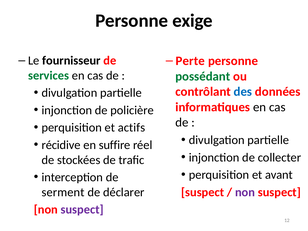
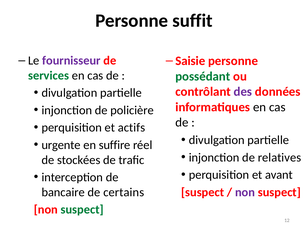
exige: exige -> suffit
fournisseur colour: black -> purple
Perte: Perte -> Saisie
des colour: blue -> purple
récidive: récidive -> urgente
collecter: collecter -> relatives
serment: serment -> bancaire
déclarer: déclarer -> certains
suspect at (82, 210) colour: purple -> green
